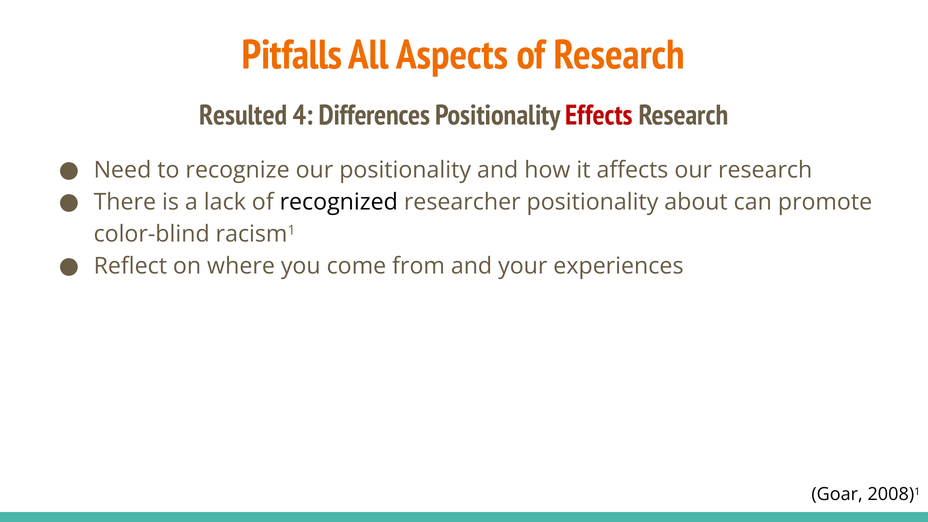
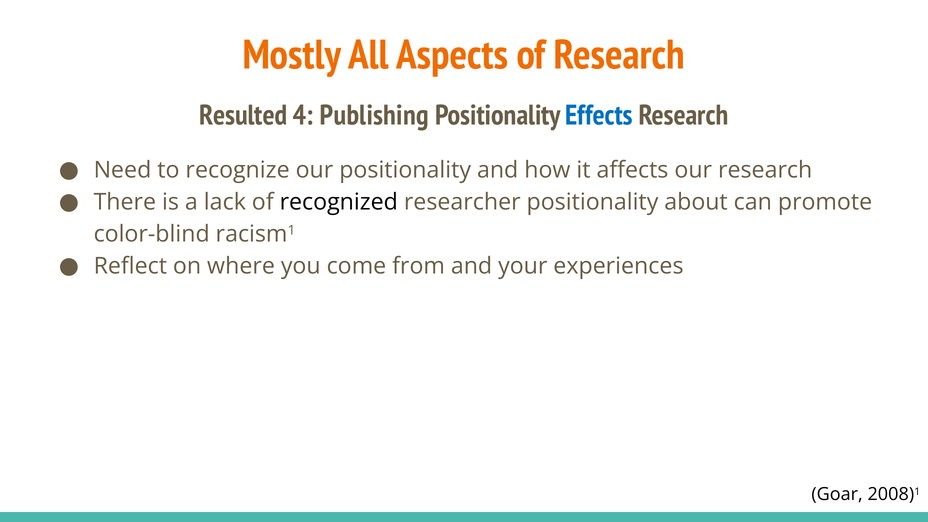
Pitfalls: Pitfalls -> Mostly
Differences: Differences -> Publishing
Effects colour: red -> blue
